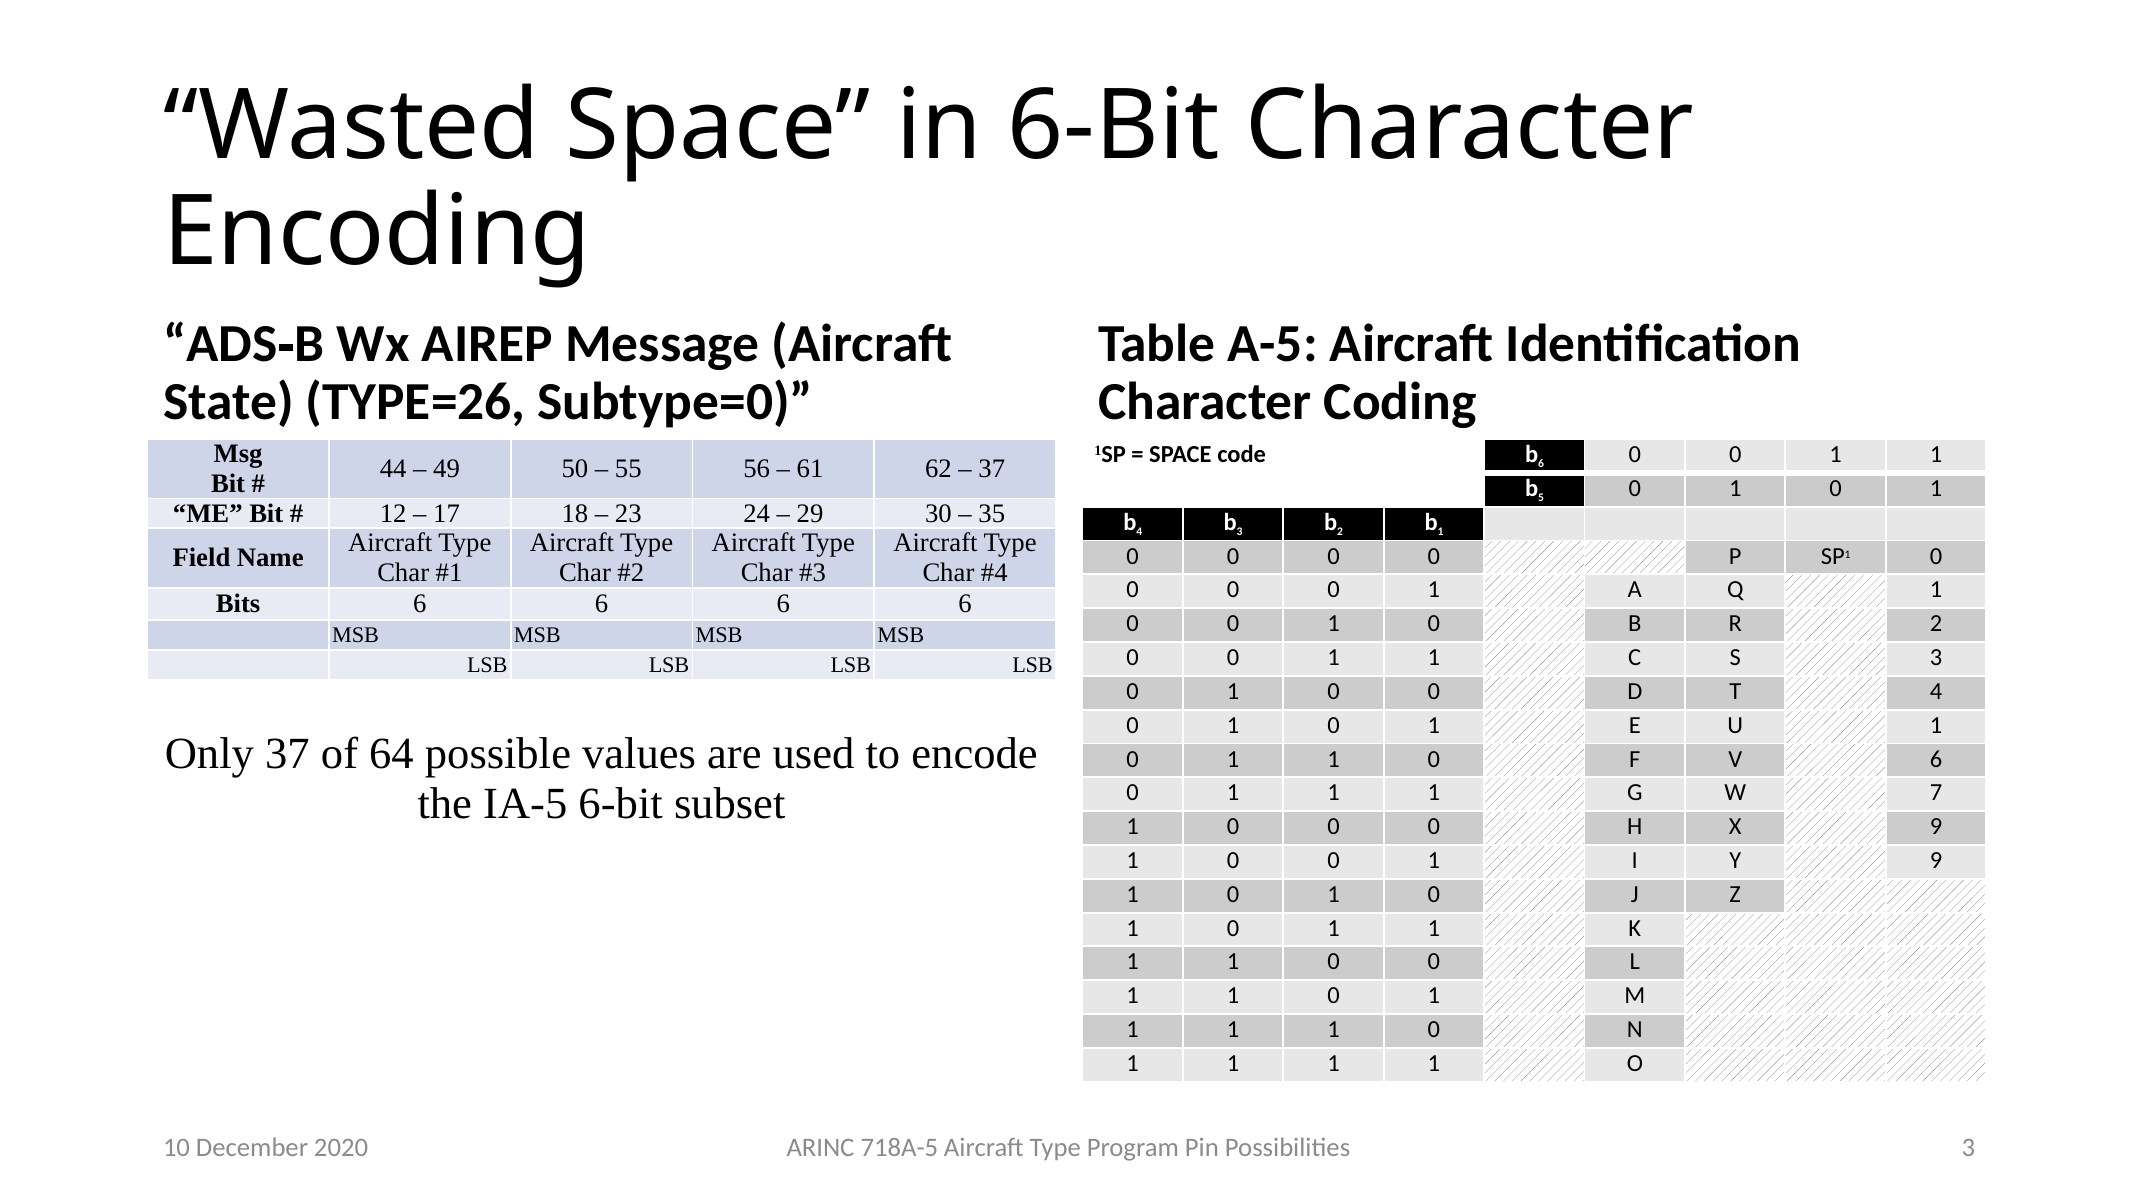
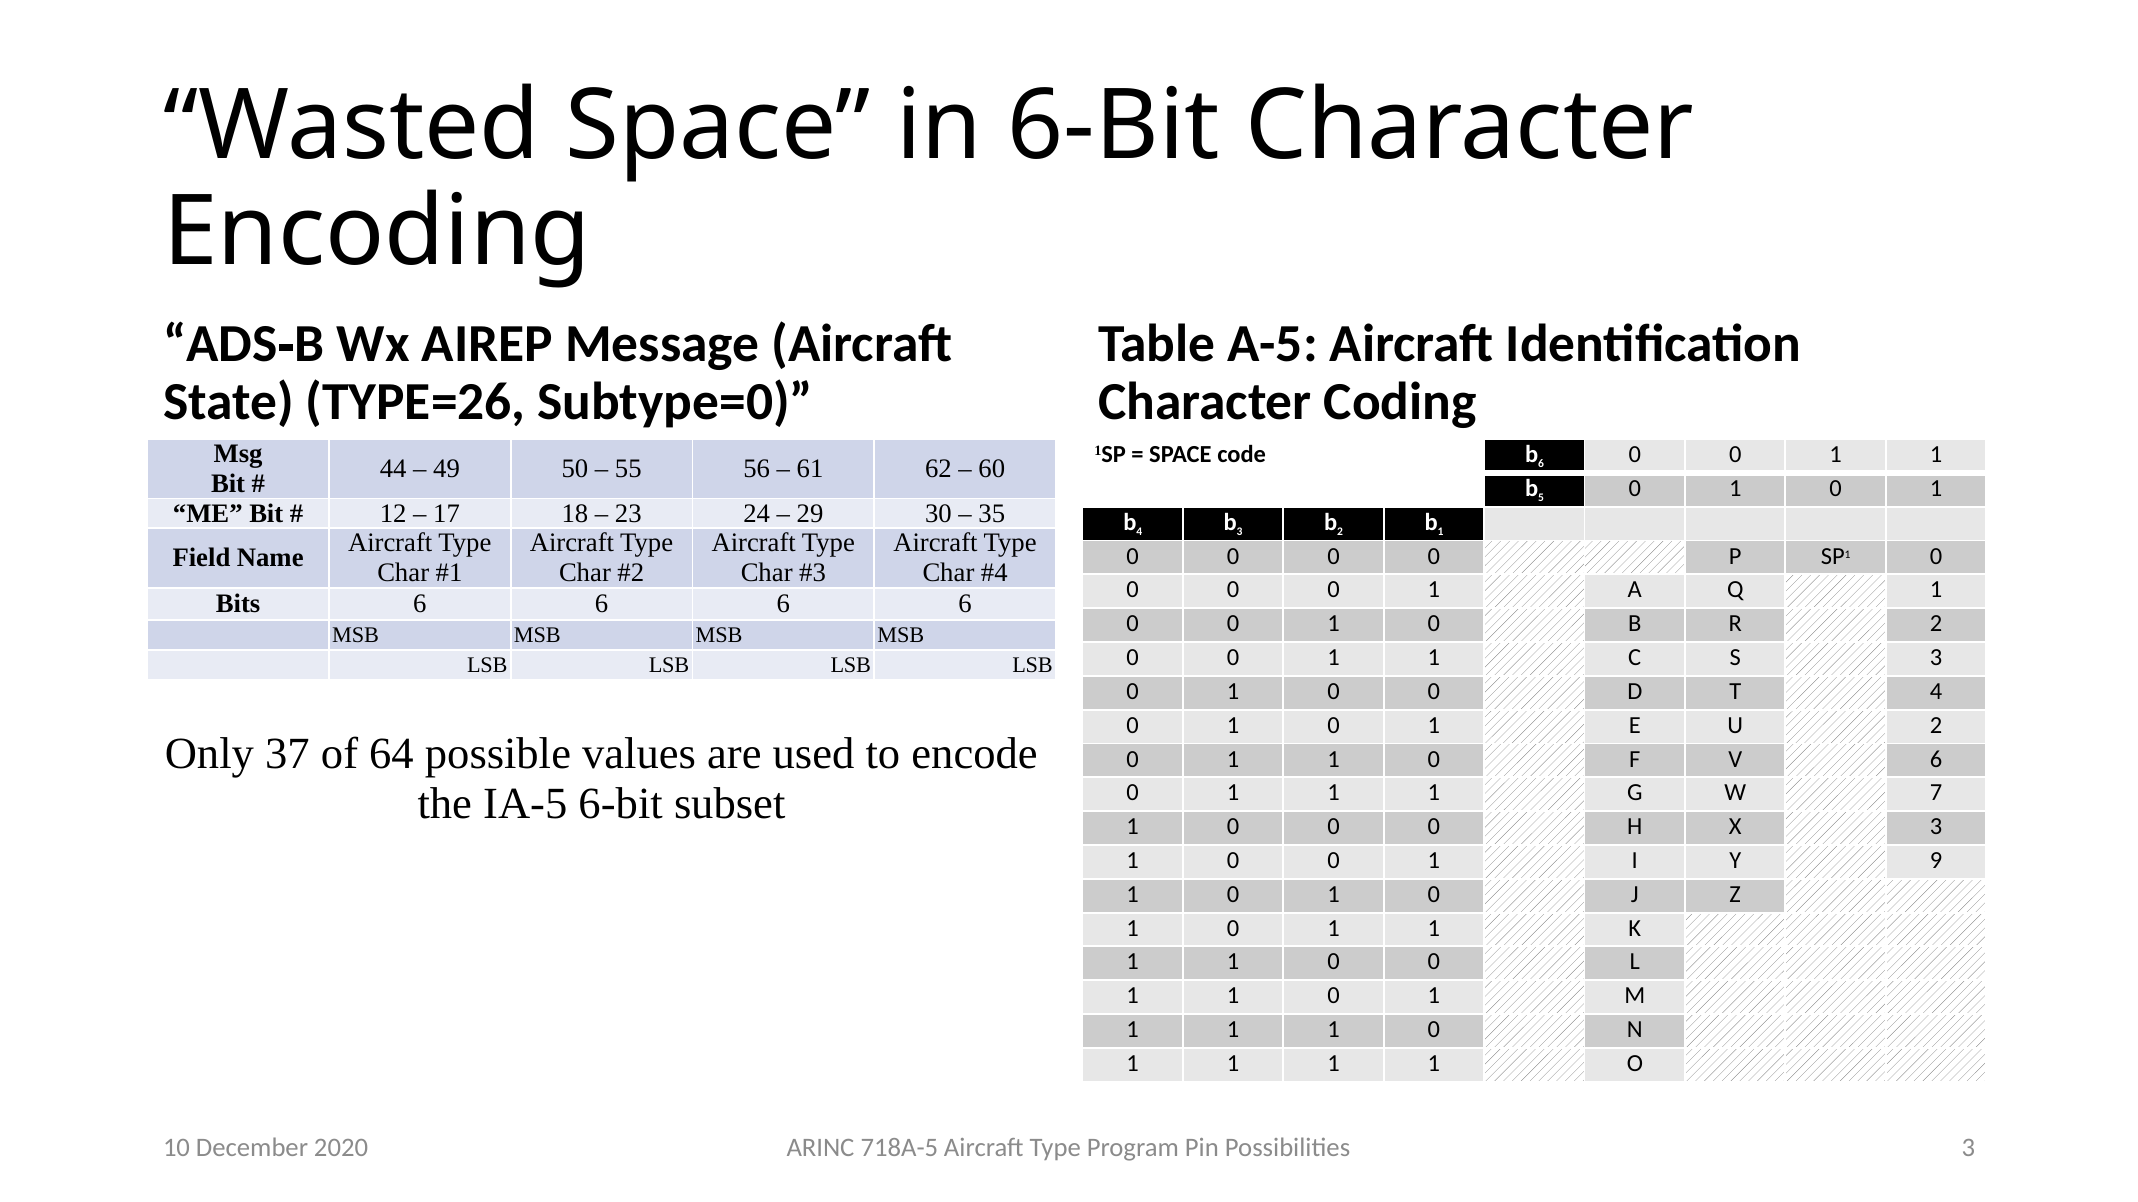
37 at (992, 469): 37 -> 60
U 1: 1 -> 2
X 9: 9 -> 3
